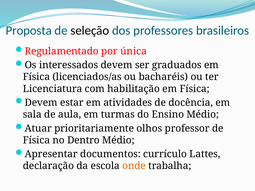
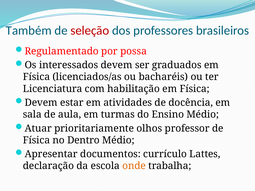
Proposta: Proposta -> Também
seleção colour: black -> red
única: única -> possa
